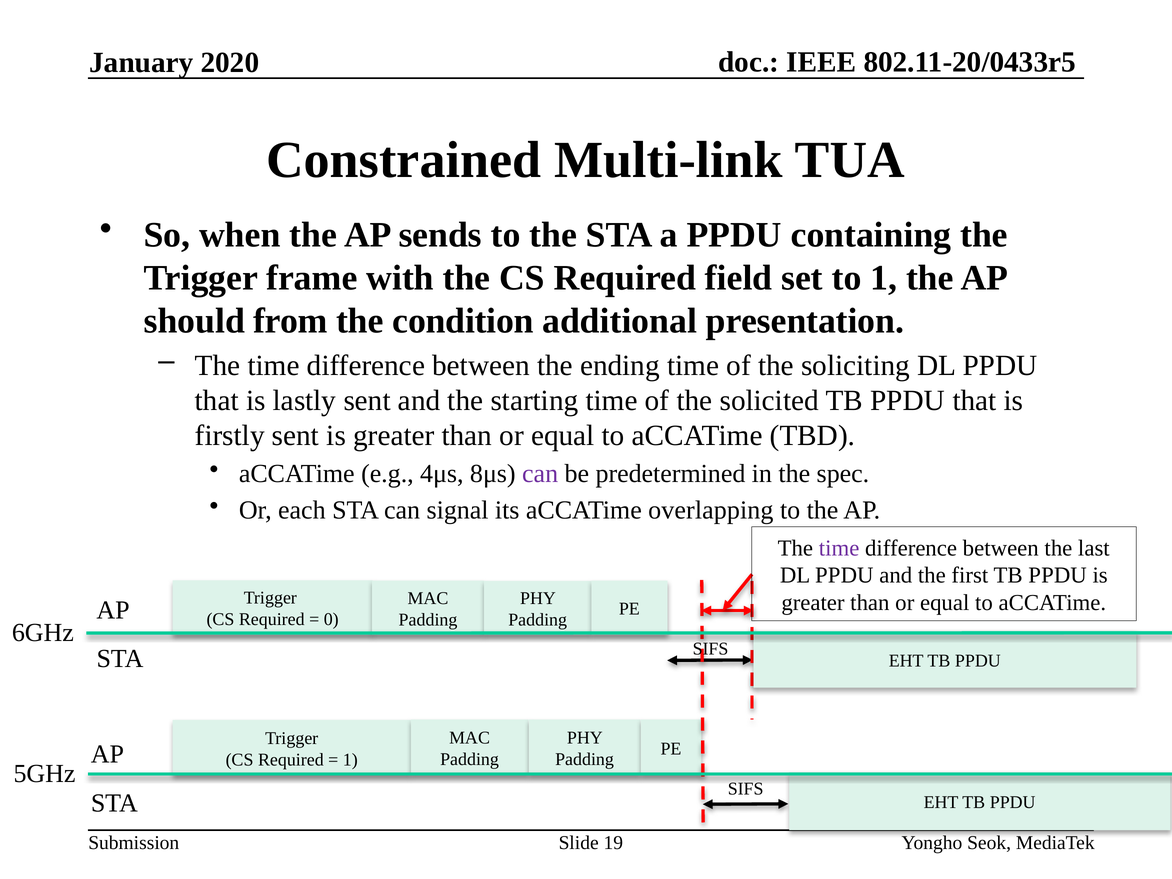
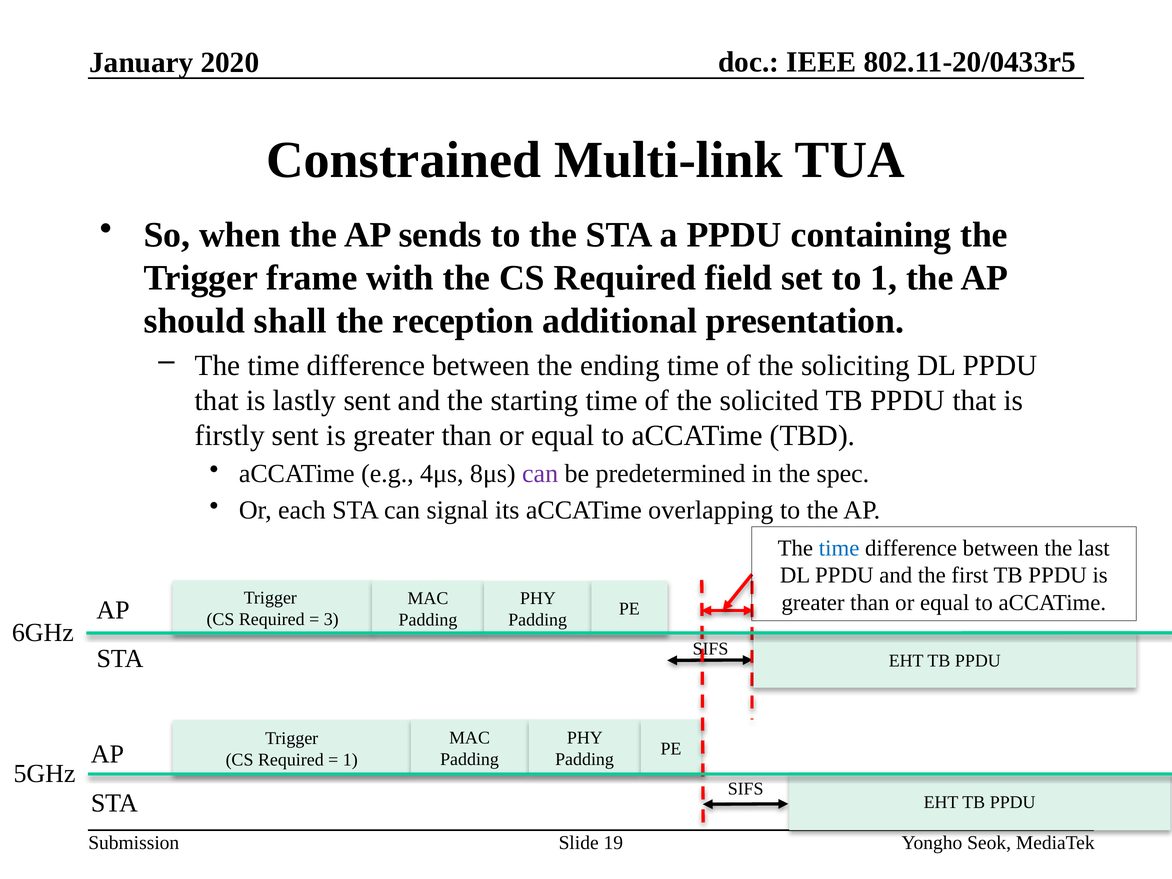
from: from -> shall
condition: condition -> reception
time at (839, 548) colour: purple -> blue
0: 0 -> 3
